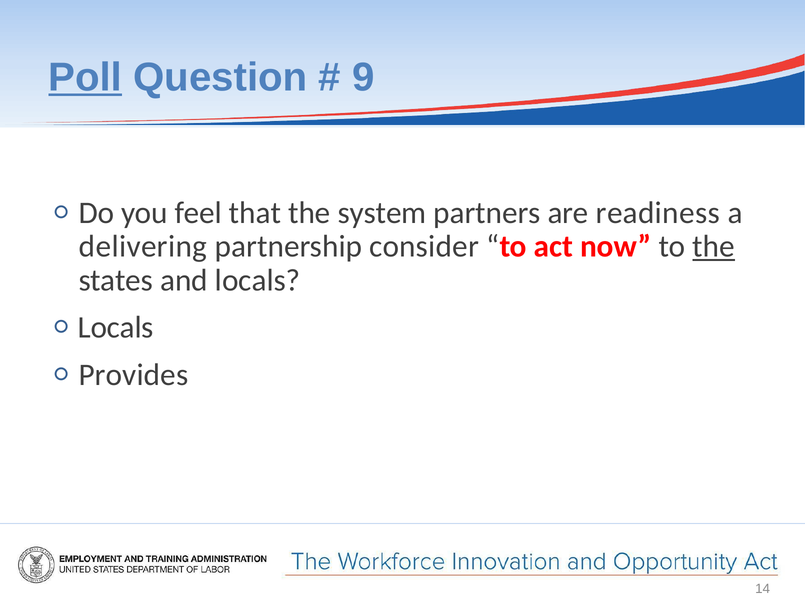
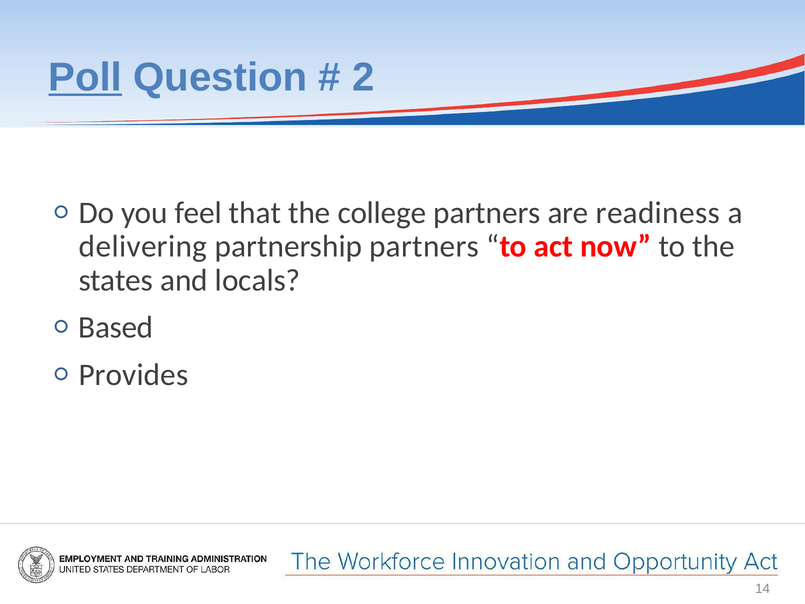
9: 9 -> 2
system: system -> college
partnership consider: consider -> partners
the at (714, 246) underline: present -> none
Locals at (116, 327): Locals -> Based
